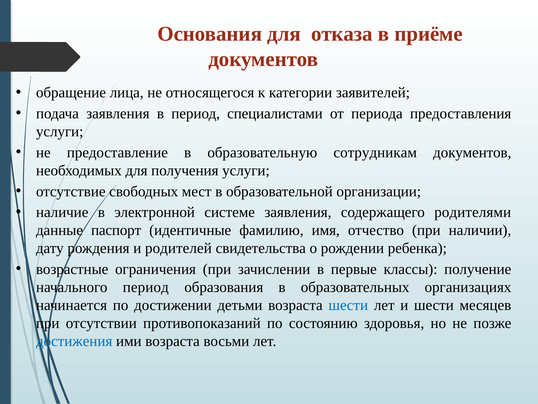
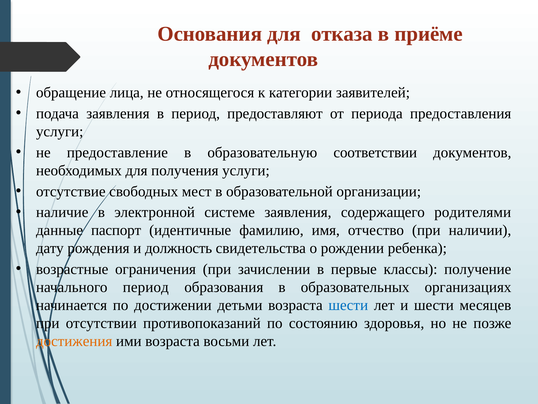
специалистами: специалистами -> предоставляют
сотрудникам: сотрудникам -> соответствии
родителей: родителей -> должность
достижения colour: blue -> orange
